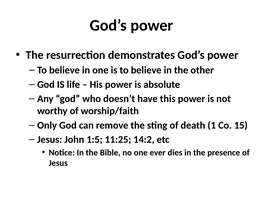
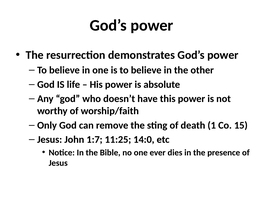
1:5: 1:5 -> 1:7
14:2: 14:2 -> 14:0
